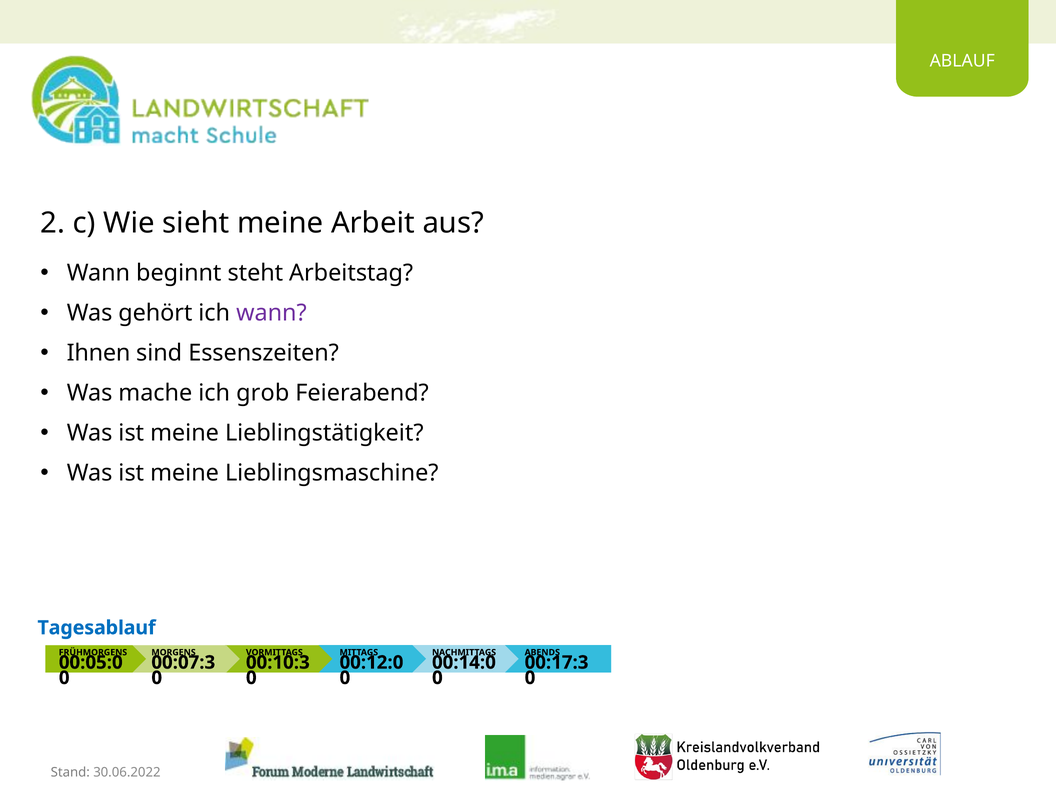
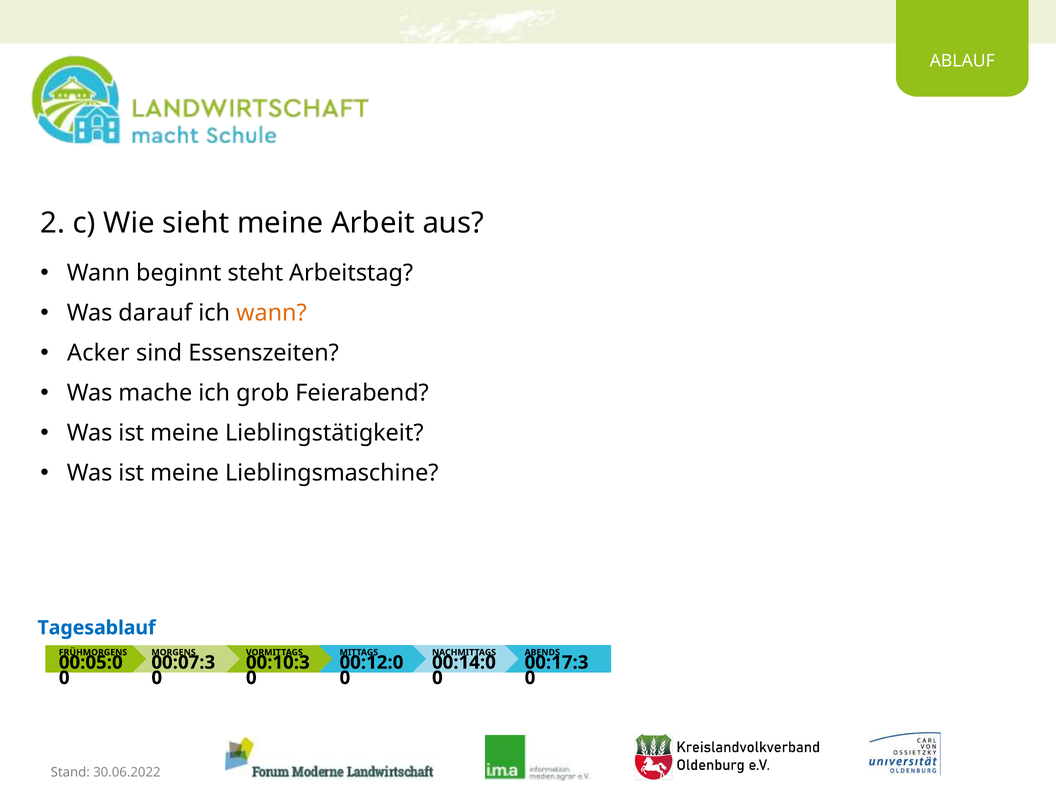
gehört: gehört -> darauf
wann at (271, 313) colour: purple -> orange
Ihnen: Ihnen -> Acker
